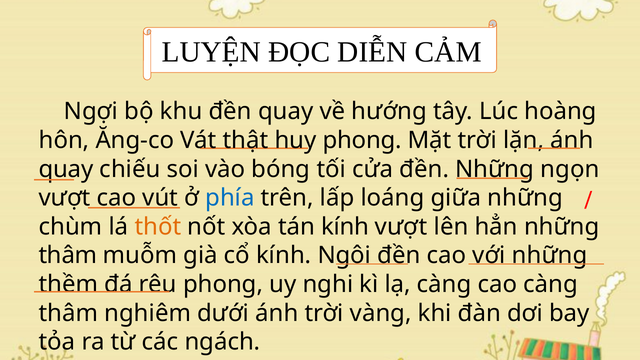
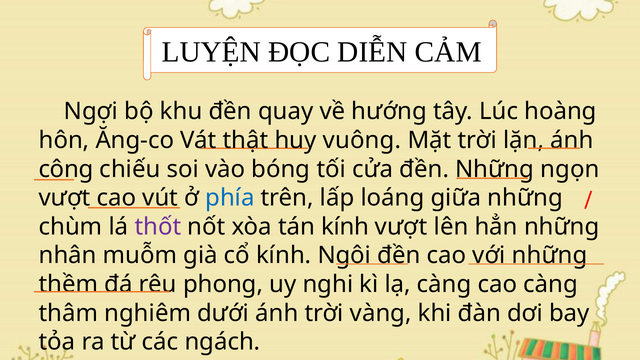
huy phong: phong -> vuông
quay at (66, 169): quay -> công
thốt colour: orange -> purple
thâm at (68, 256): thâm -> nhân
